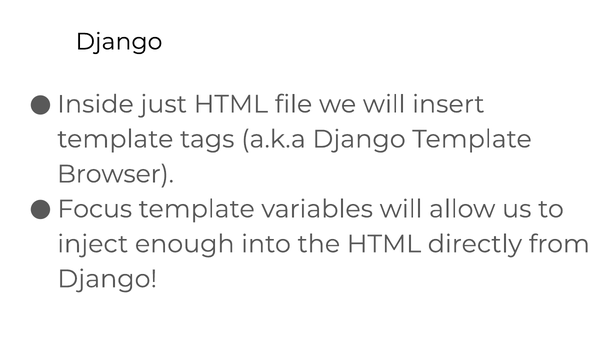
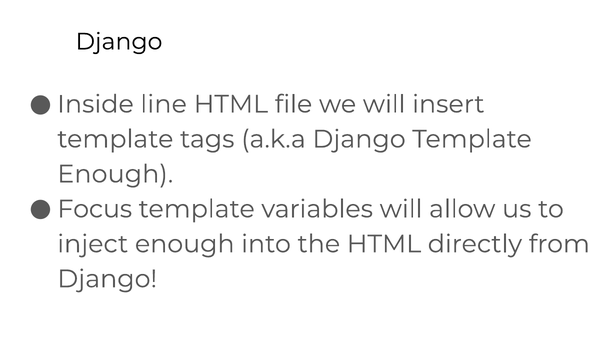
just: just -> line
Browser at (115, 174): Browser -> Enough
